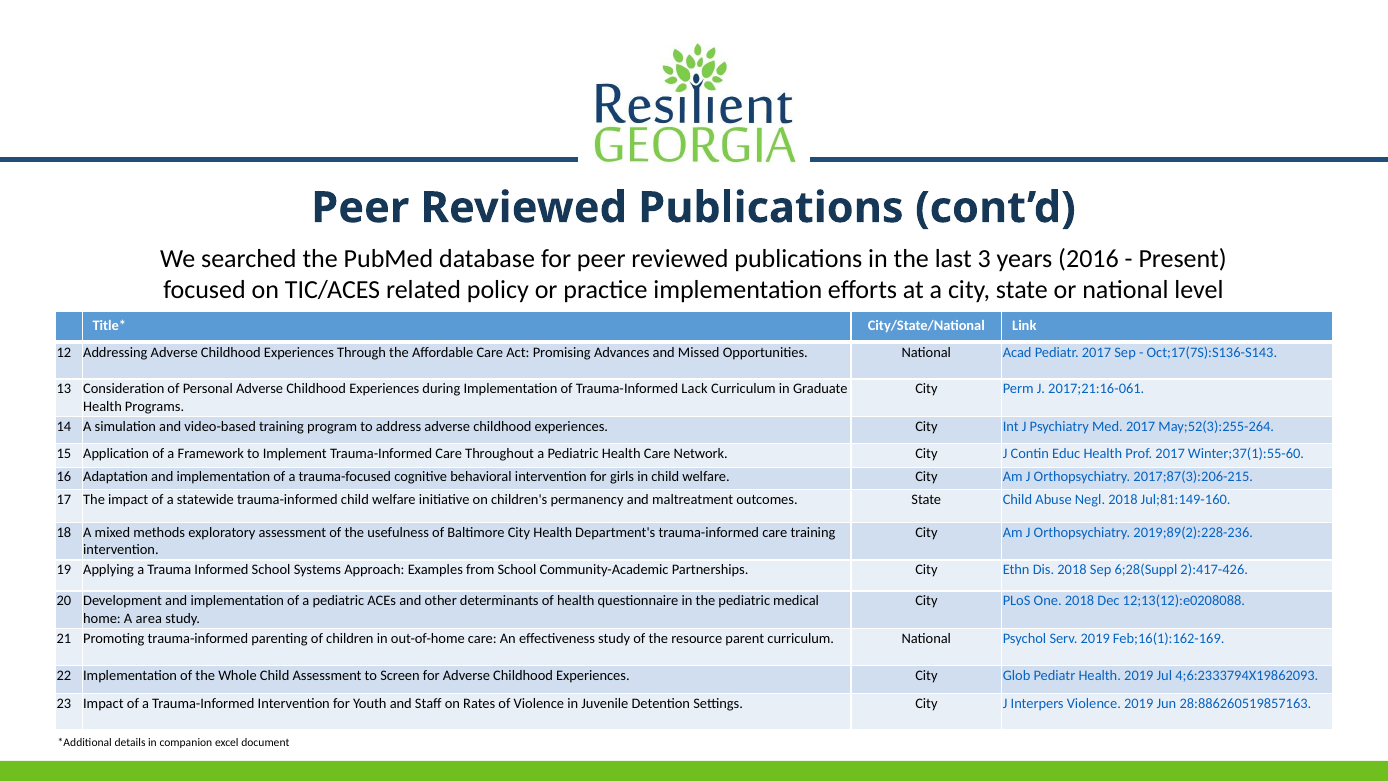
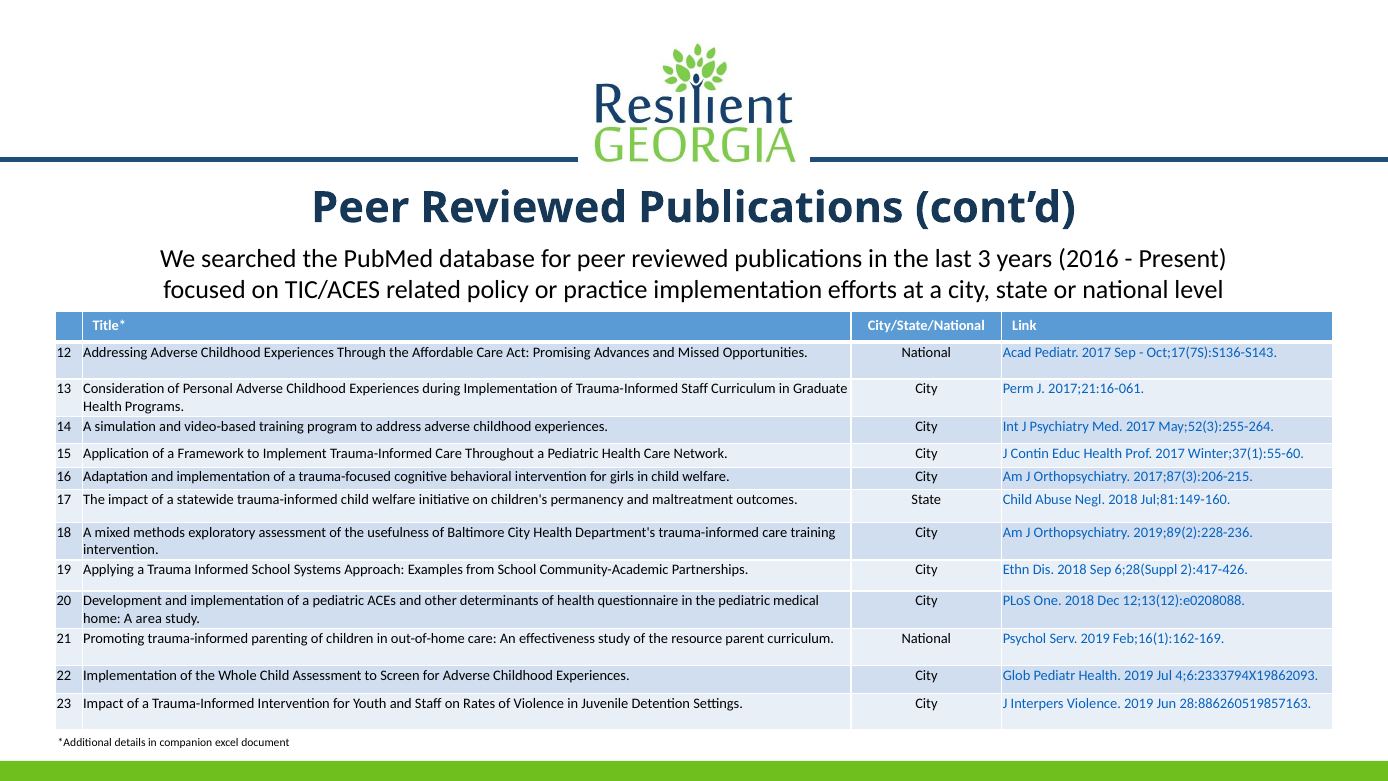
Trauma-Informed Lack: Lack -> Staff
